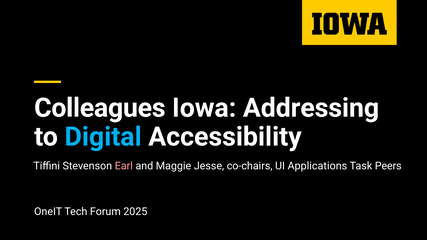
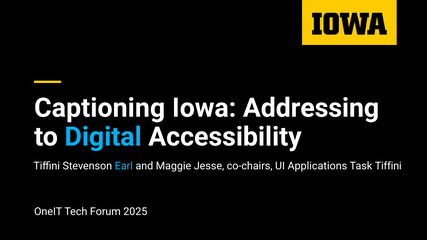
Colleagues: Colleagues -> Captioning
Earl colour: pink -> light blue
Task Peers: Peers -> Tiffini
